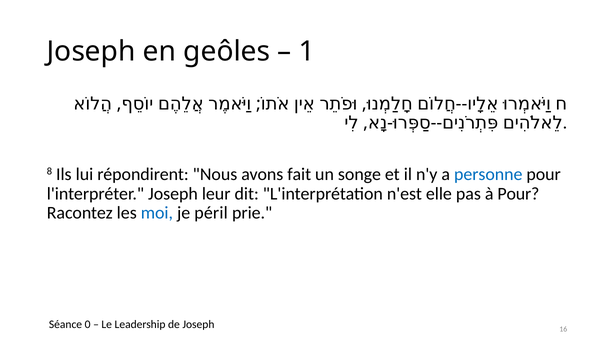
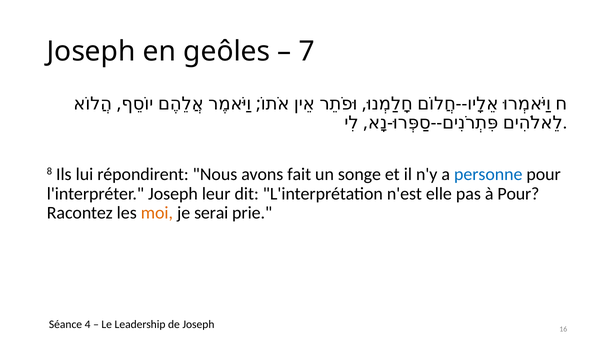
1: 1 -> 7
moi colour: blue -> orange
péril: péril -> serai
0: 0 -> 4
